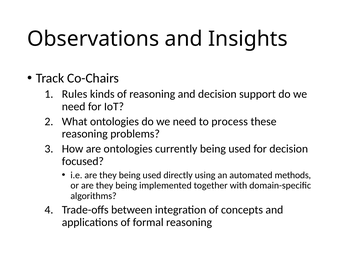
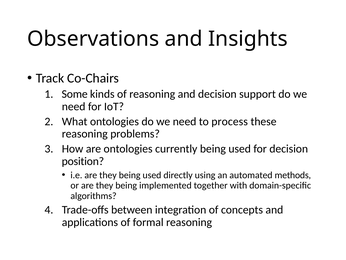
Rules: Rules -> Some
focused: focused -> position
